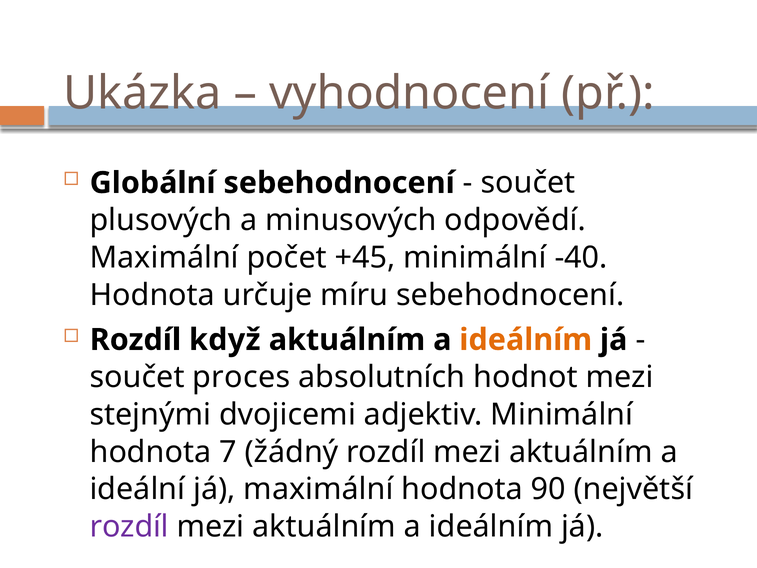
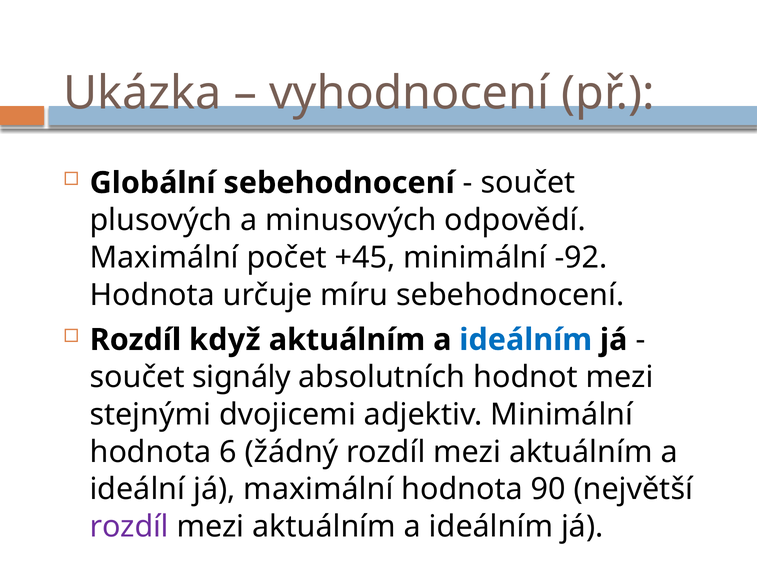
-40: -40 -> -92
ideálním at (526, 340) colour: orange -> blue
proces: proces -> signály
7: 7 -> 6
